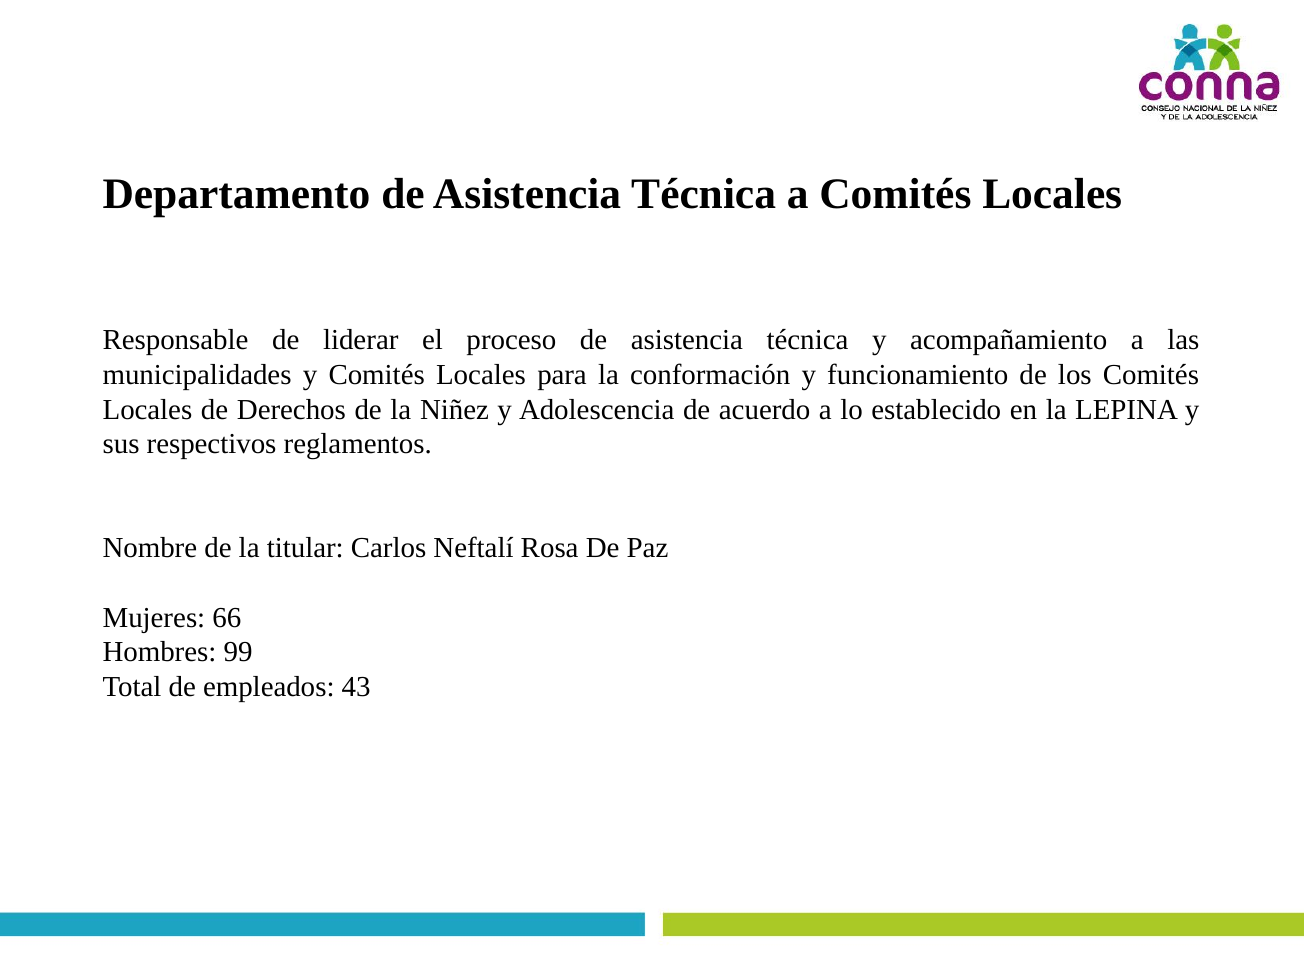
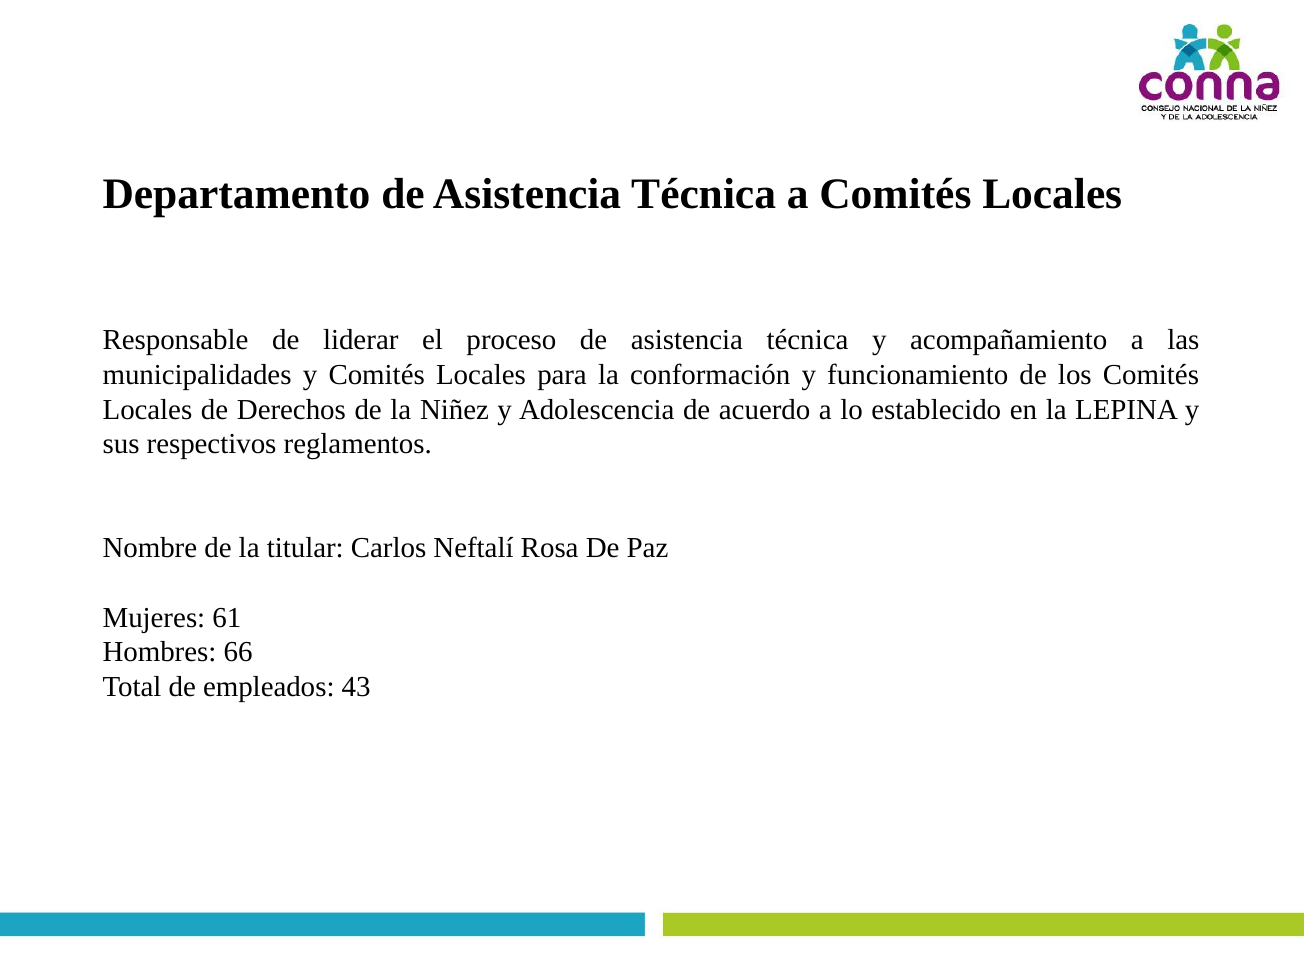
66: 66 -> 61
99: 99 -> 66
